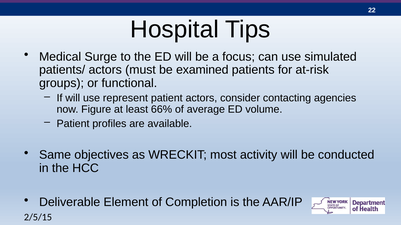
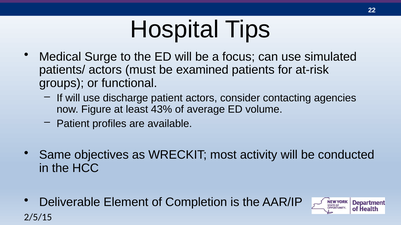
represent: represent -> discharge
66%: 66% -> 43%
